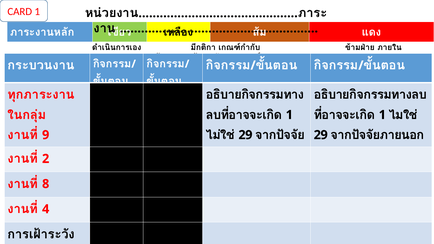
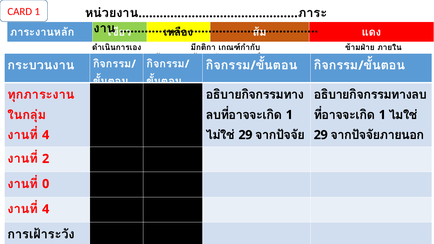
9 at (46, 135): 9 -> 4
8: 8 -> 0
